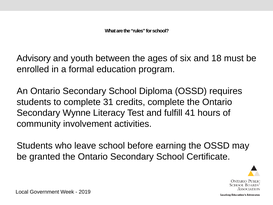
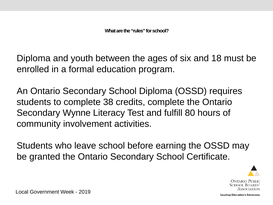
Advisory at (34, 58): Advisory -> Diploma
31: 31 -> 38
41: 41 -> 80
